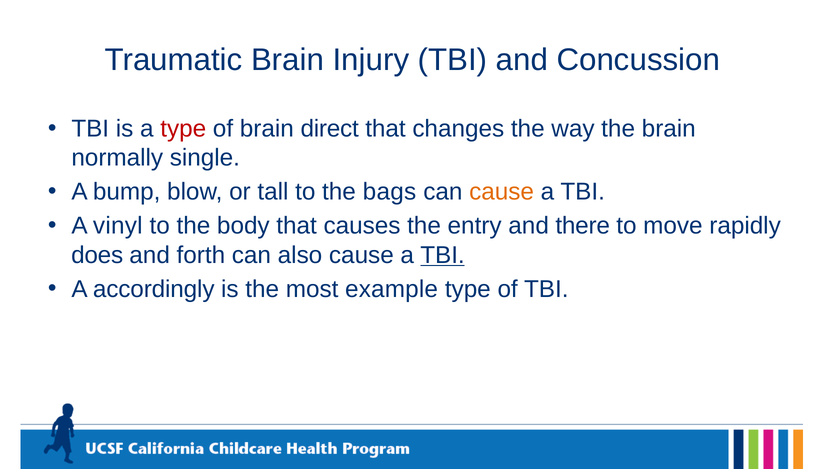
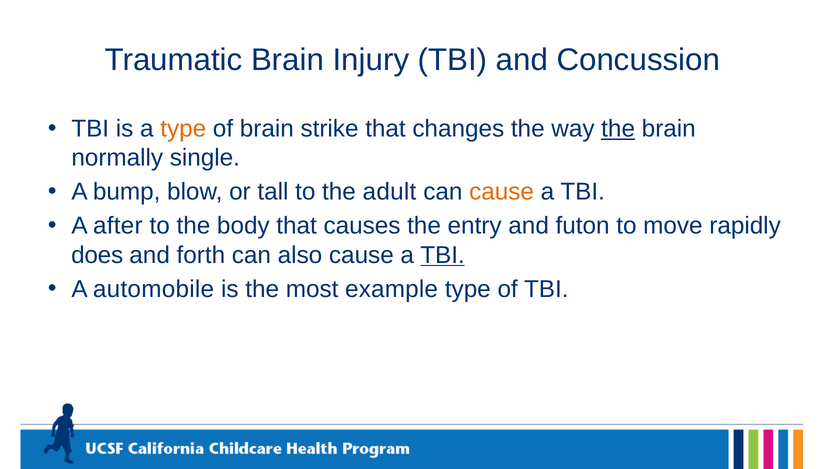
type at (183, 129) colour: red -> orange
direct: direct -> strike
the at (618, 129) underline: none -> present
bags: bags -> adult
vinyl: vinyl -> after
there: there -> futon
accordingly: accordingly -> automobile
